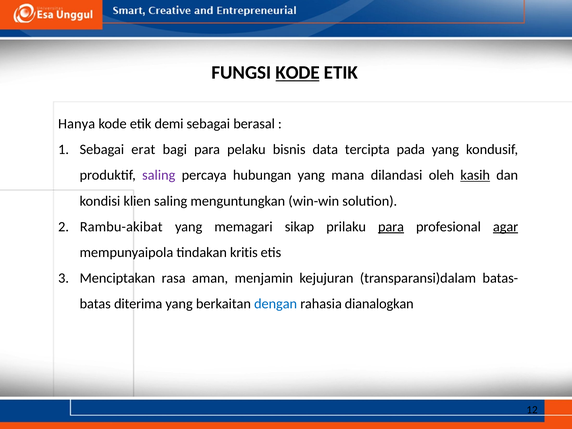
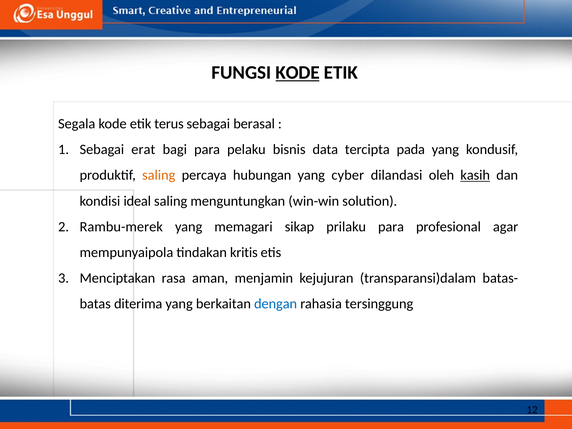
Hanya: Hanya -> Segala
demi: demi -> terus
saling at (159, 175) colour: purple -> orange
mana: mana -> cyber
klien: klien -> ideal
Rambu-akibat: Rambu-akibat -> Rambu-merek
para at (391, 227) underline: present -> none
agar underline: present -> none
dianalogkan: dianalogkan -> tersinggung
